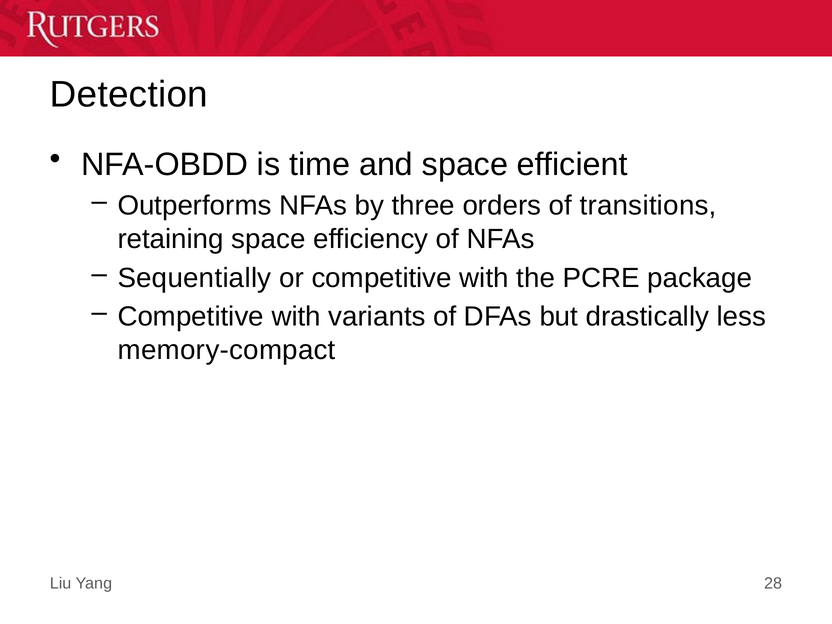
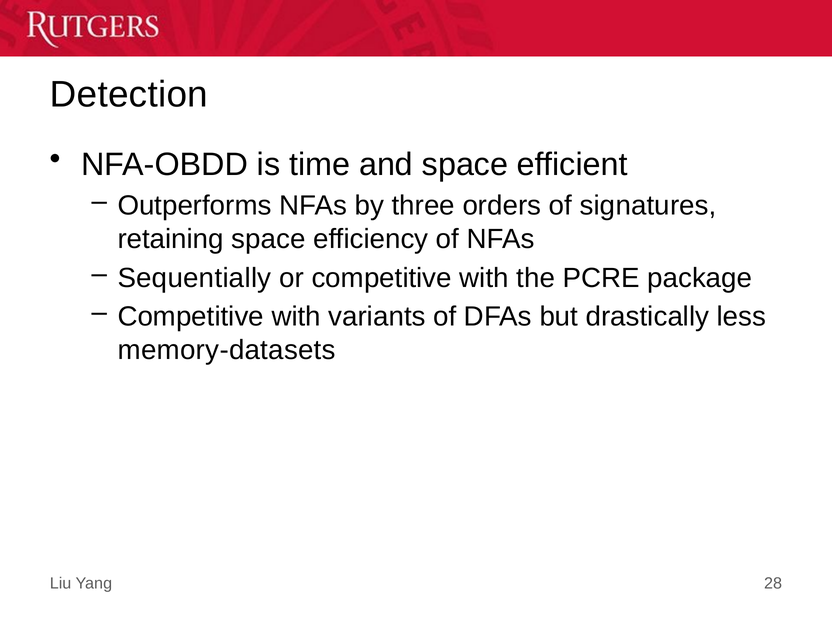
transitions: transitions -> signatures
memory-compact: memory-compact -> memory-datasets
